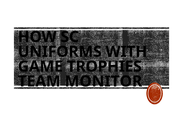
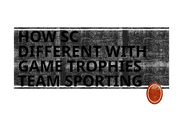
UNIFORMS: UNIFORMS -> DIFFERENT
MONITOR: MONITOR -> SPORTING
